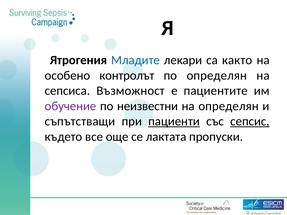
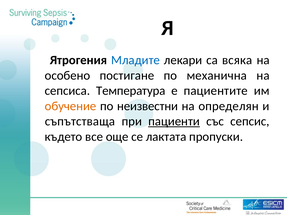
както: както -> всяка
контролът: контролът -> постигане
по определян: определян -> механична
Възможност: Възможност -> Температура
обучение colour: purple -> orange
съпътстващи: съпътстващи -> съпътстваща
сепсис underline: present -> none
